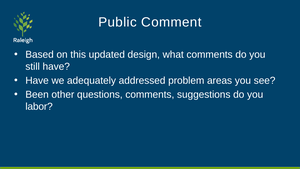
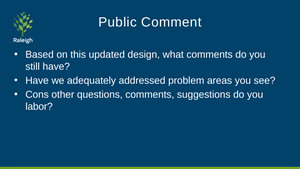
Been: Been -> Cons
